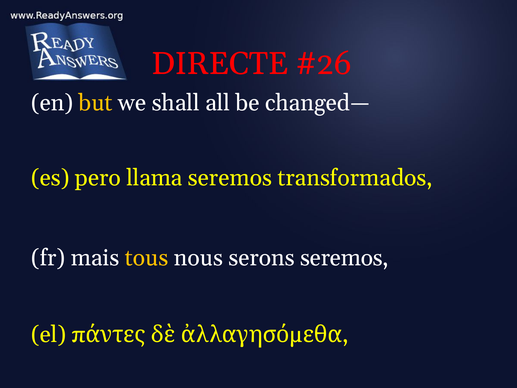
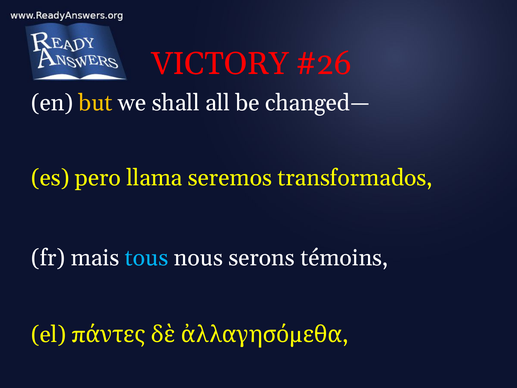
DIRECTE: DIRECTE -> VICTORY
tous colour: yellow -> light blue
serons seremos: seremos -> témoins
